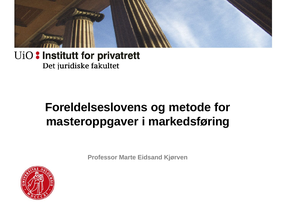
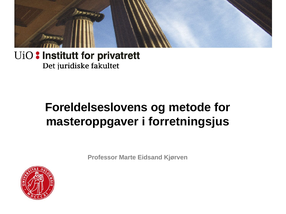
markedsføring: markedsføring -> forretningsjus
